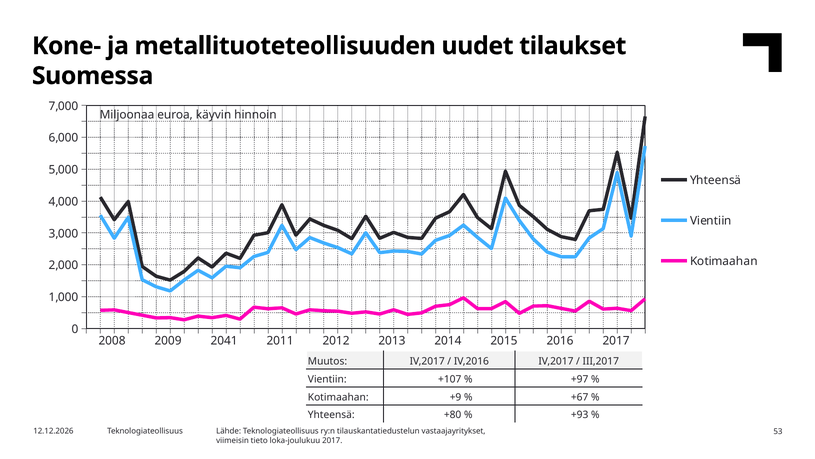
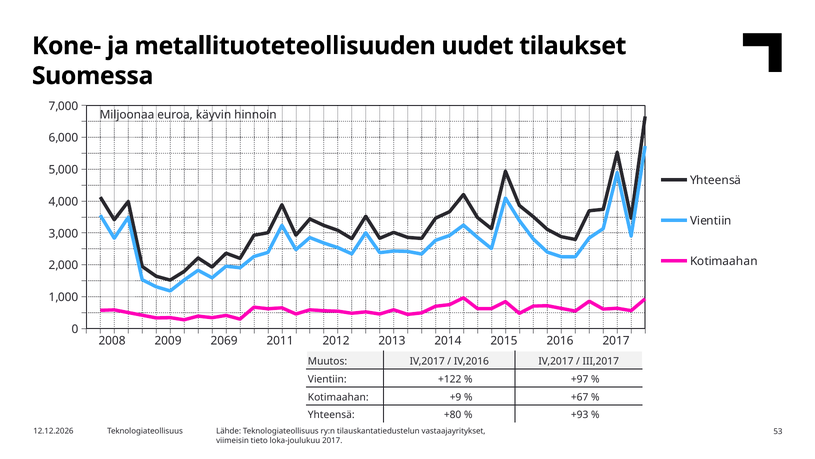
2041: 2041 -> 2069
+107: +107 -> +122
